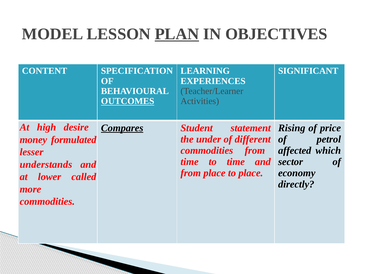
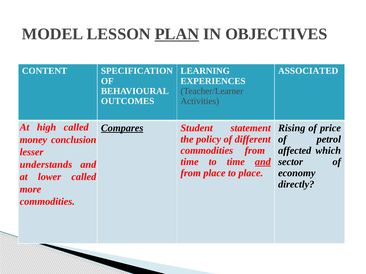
SIGNIFICANT: SIGNIFICANT -> ASSOCIATED
OUTCOMES underline: present -> none
high desire: desire -> called
under: under -> policy
formulated: formulated -> conclusion
and at (263, 162) underline: none -> present
